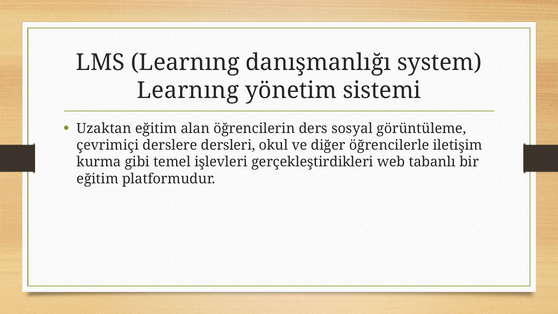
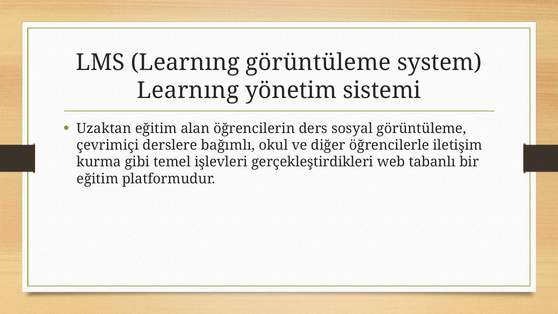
Learnıng danışmanlığı: danışmanlığı -> görüntüleme
dersleri: dersleri -> bağımlı
